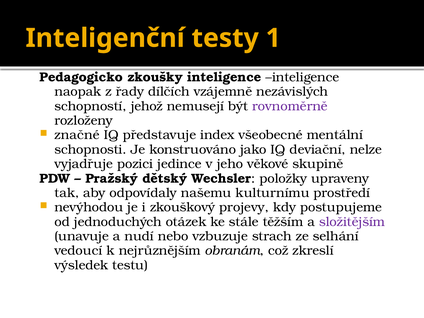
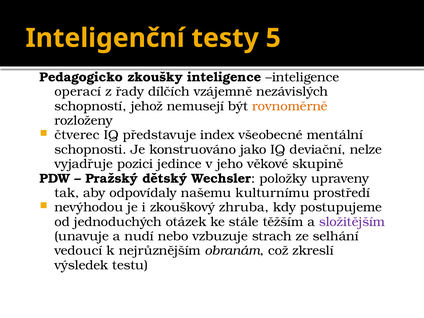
1: 1 -> 5
naopak: naopak -> operací
rovnoměrně colour: purple -> orange
značné: značné -> čtverec
projevy: projevy -> zhruba
